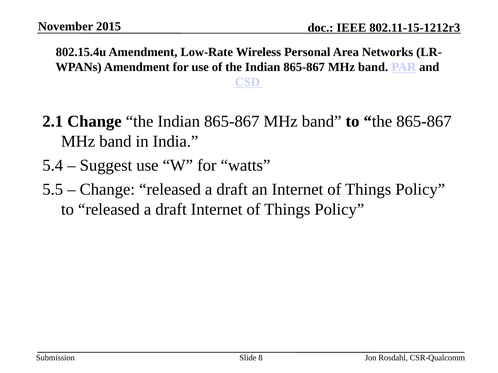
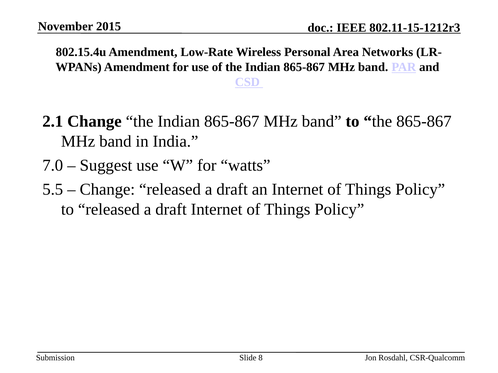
5.4: 5.4 -> 7.0
